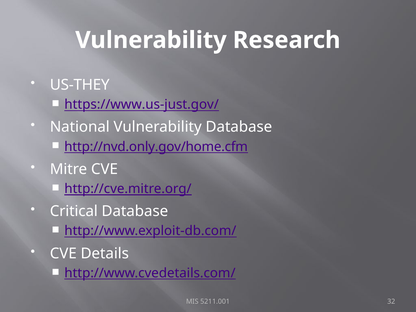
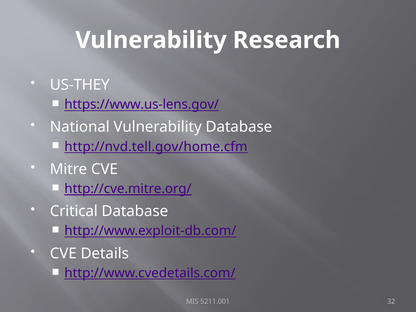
https://www.us-just.gov/: https://www.us-just.gov/ -> https://www.us-lens.gov/
http://nvd.only.gov/home.cfm: http://nvd.only.gov/home.cfm -> http://nvd.tell.gov/home.cfm
